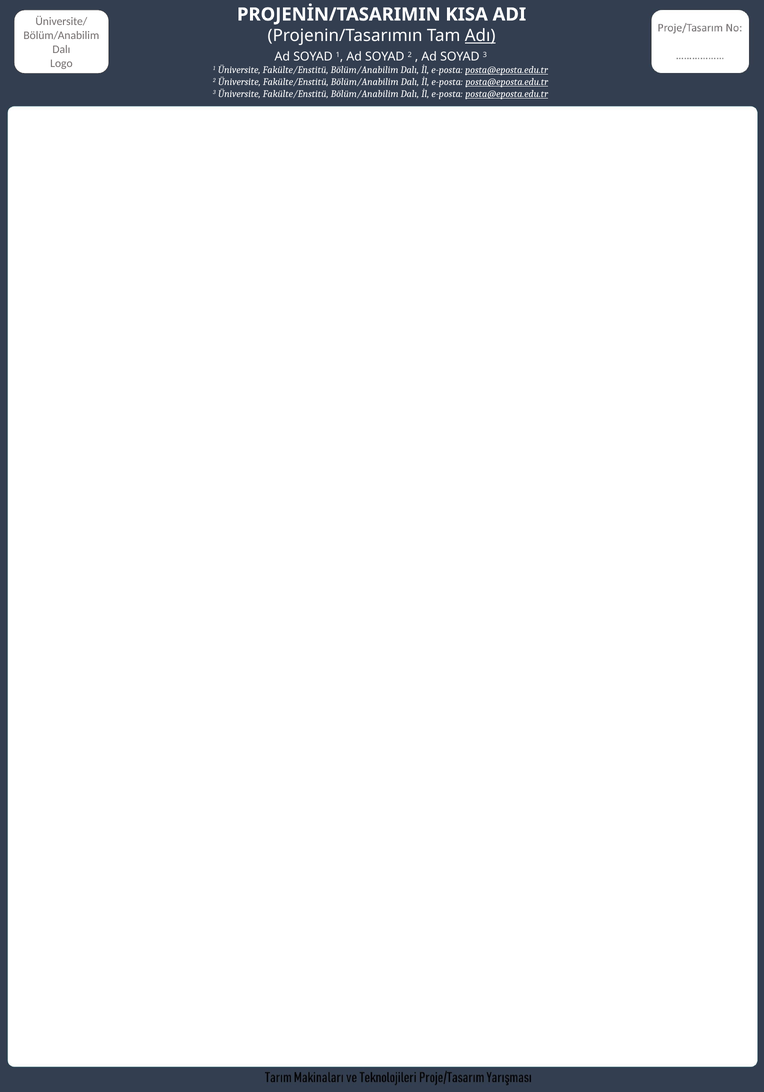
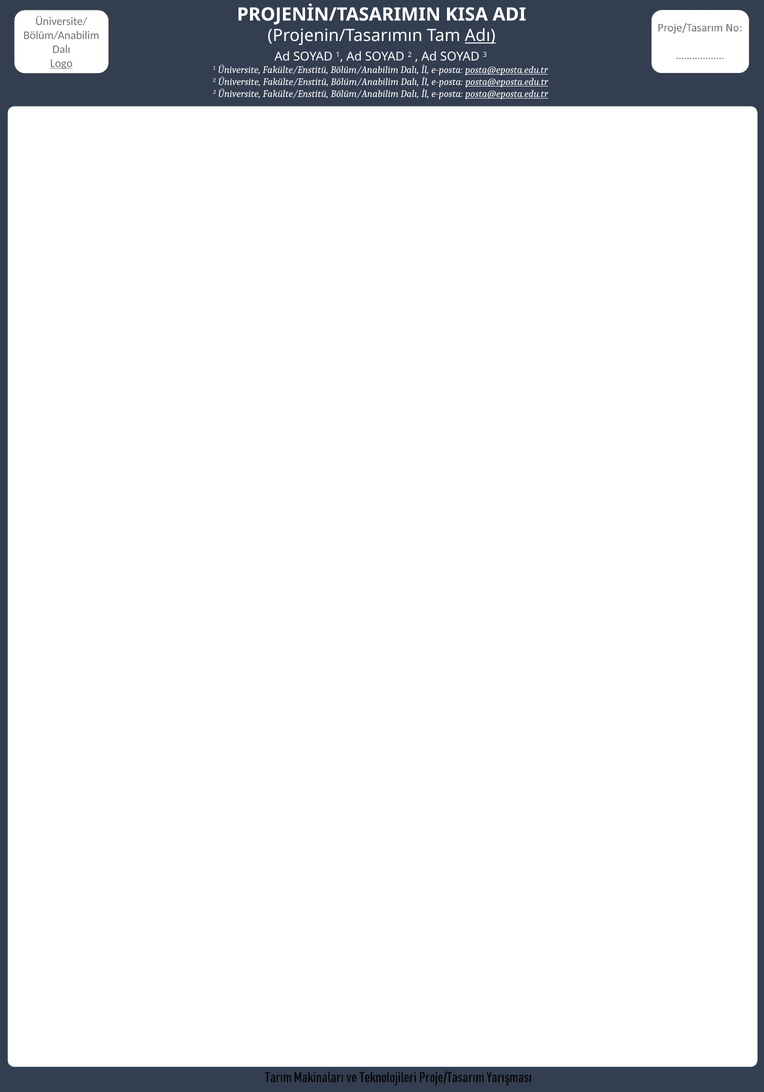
Logo underline: none -> present
